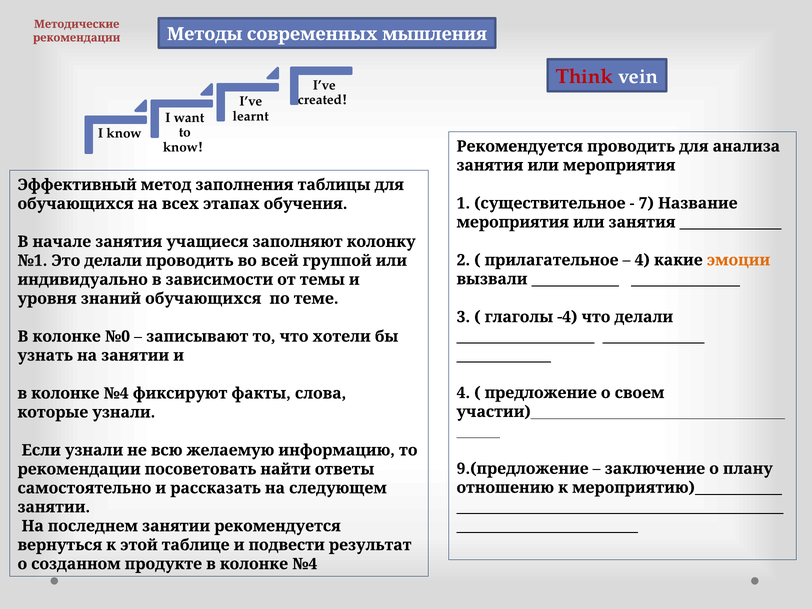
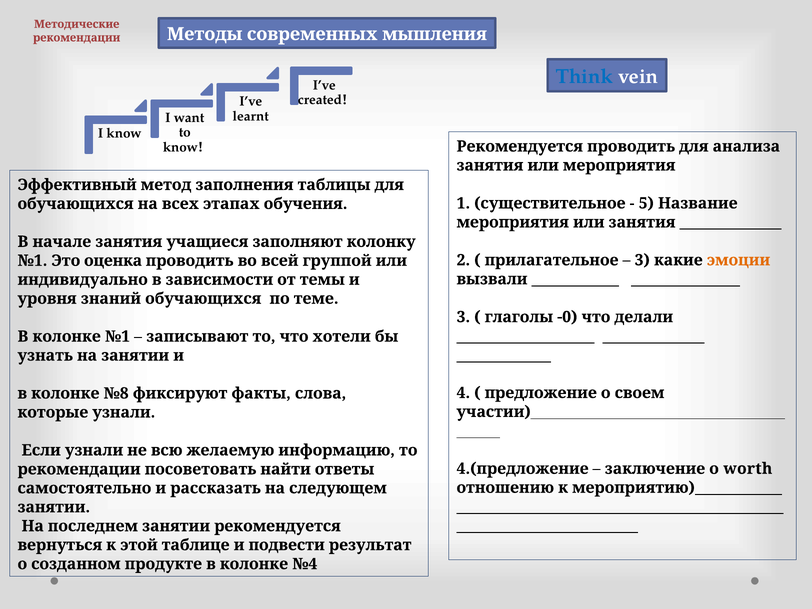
Think colour: red -> blue
7: 7 -> 5
4 at (642, 260): 4 -> 3
Это делали: делали -> оценка
-4: -4 -> -0
колонке №0: №0 -> №1
№4 at (116, 393): №4 -> №8
9.(предложение: 9.(предложение -> 4.(предложение
плану: плану -> worth
